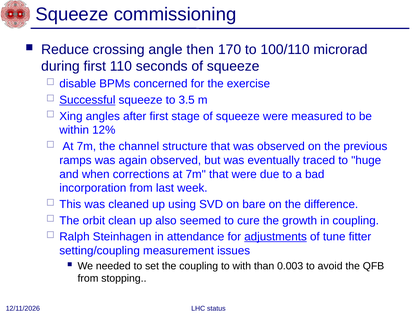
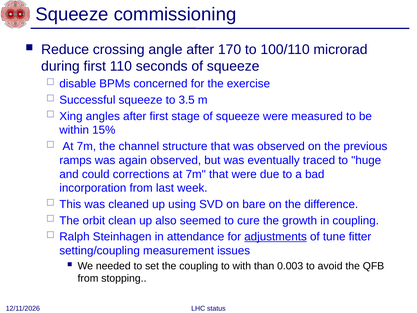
angle then: then -> after
Successful underline: present -> none
12%: 12% -> 15%
when: when -> could
